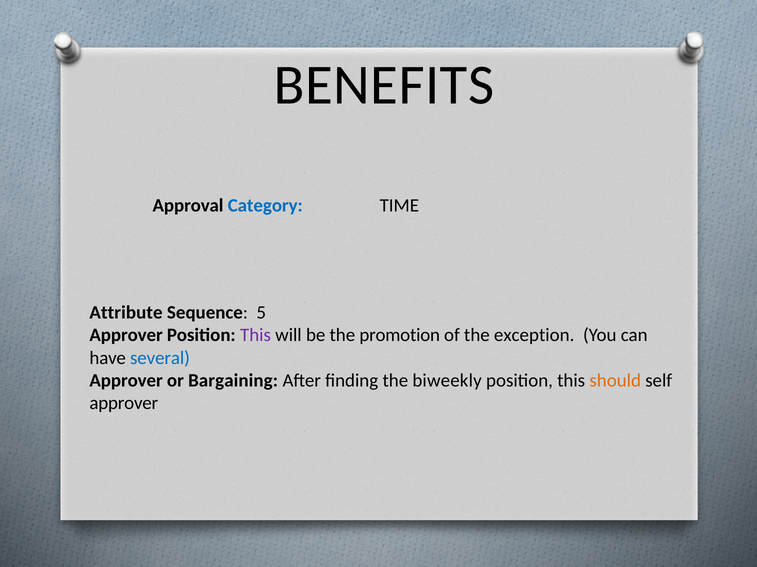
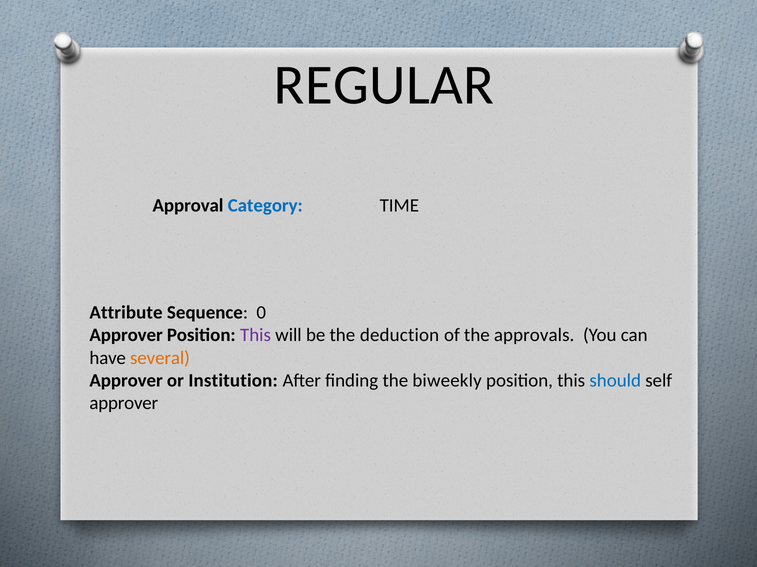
BENEFITS: BENEFITS -> REGULAR
5: 5 -> 0
promotion: promotion -> deduction
exception: exception -> approvals
several colour: blue -> orange
Bargaining: Bargaining -> Institution
should colour: orange -> blue
